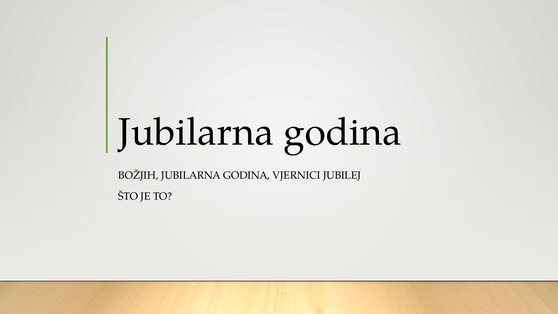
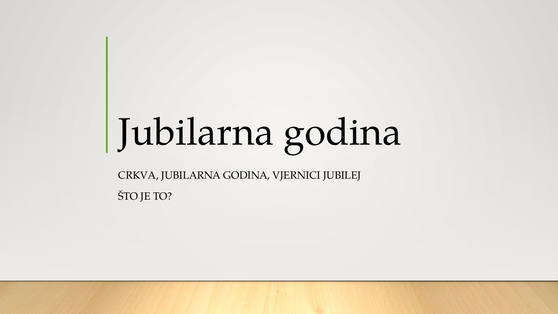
BOŽJIH: BOŽJIH -> CRKVA
